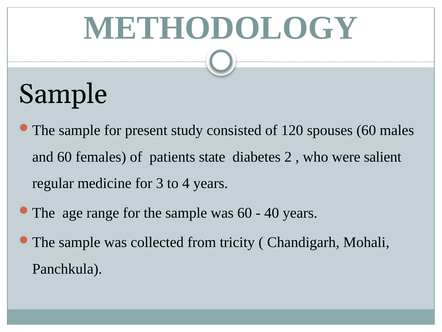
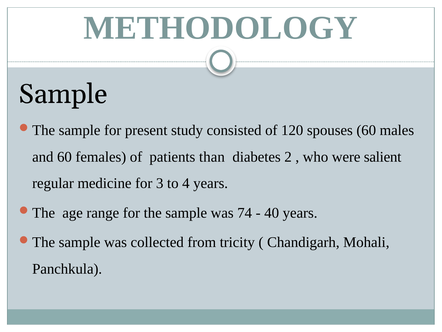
state: state -> than
was 60: 60 -> 74
